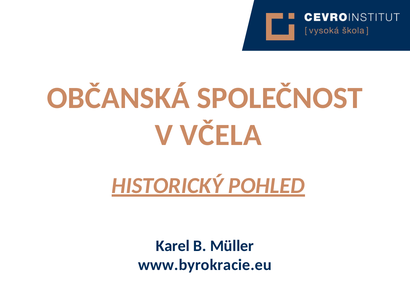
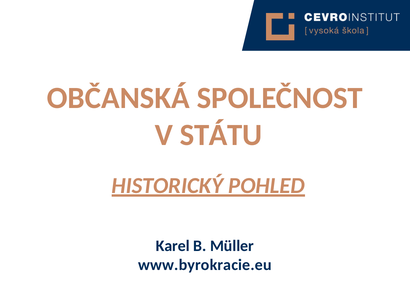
VČELA: VČELA -> STÁTU
